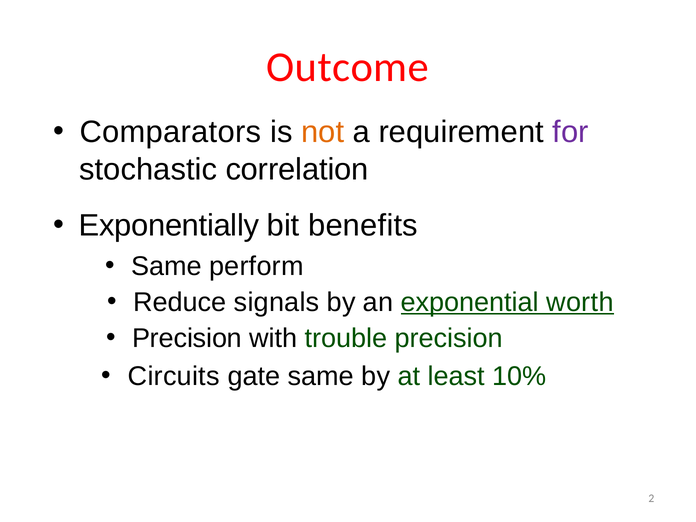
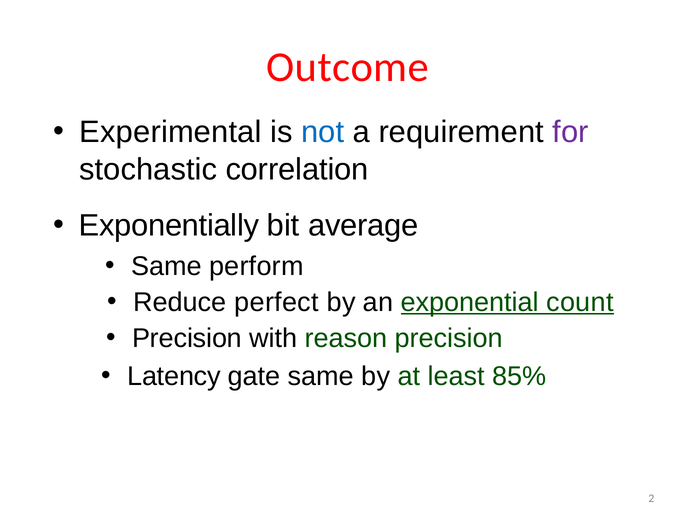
Comparators: Comparators -> Experimental
not colour: orange -> blue
benefits: benefits -> average
signals: signals -> perfect
worth: worth -> count
trouble: trouble -> reason
Circuits: Circuits -> Latency
10%: 10% -> 85%
